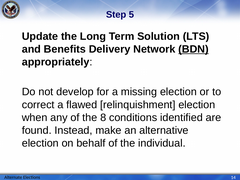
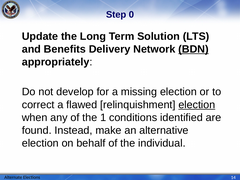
5: 5 -> 0
election at (197, 105) underline: none -> present
8: 8 -> 1
